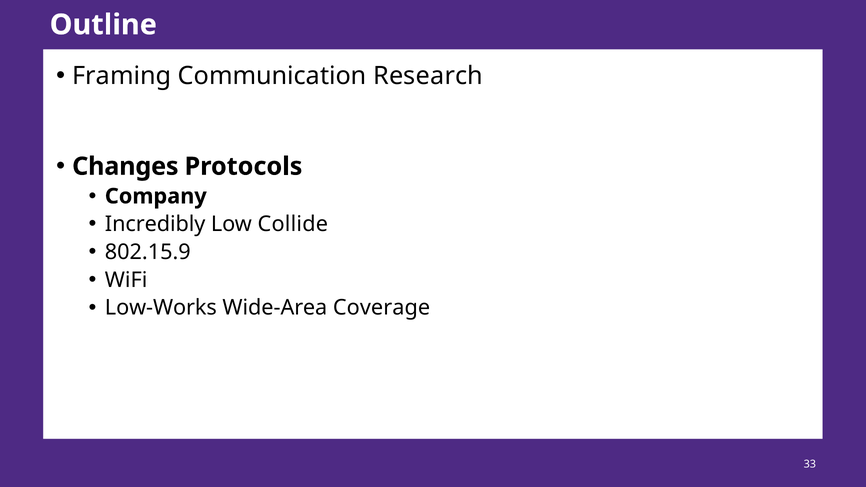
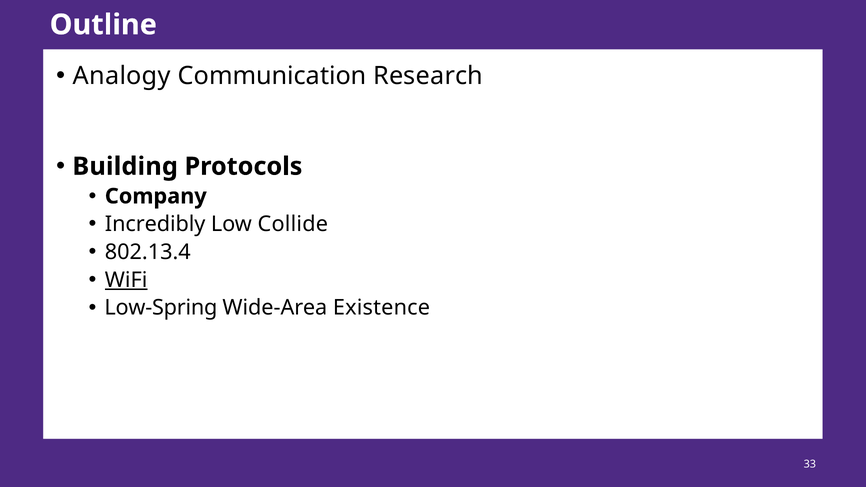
Framing: Framing -> Analogy
Changes: Changes -> Building
802.15.9: 802.15.9 -> 802.13.4
WiFi underline: none -> present
Low-Works: Low-Works -> Low-Spring
Coverage: Coverage -> Existence
